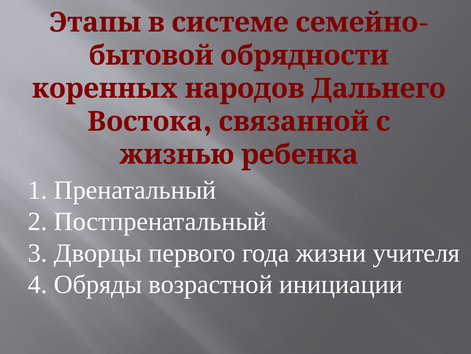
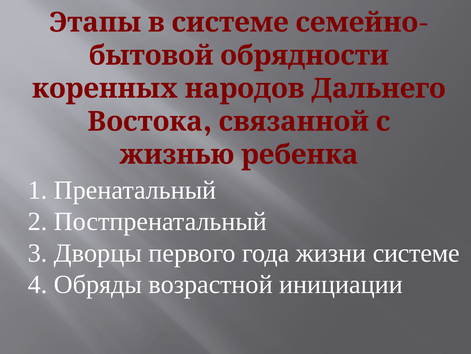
жизни учителя: учителя -> системе
